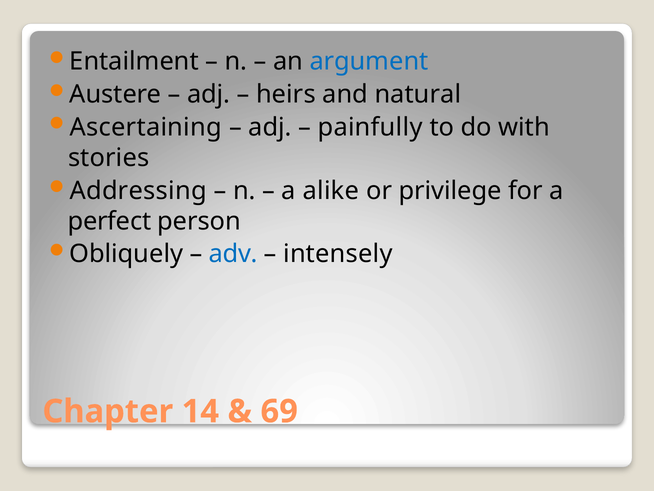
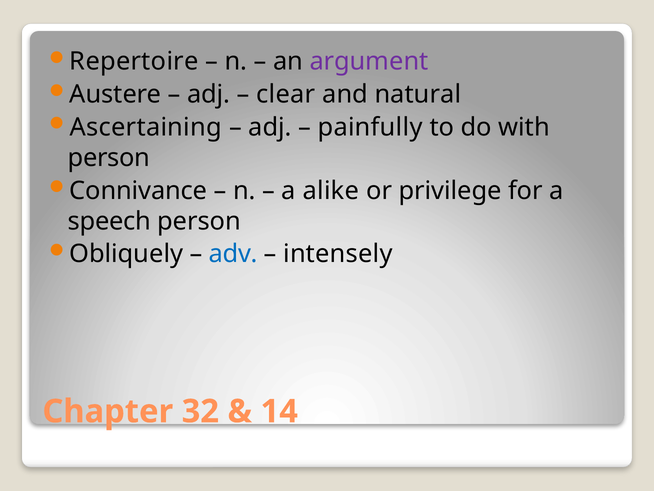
Entailment: Entailment -> Repertoire
argument colour: blue -> purple
heirs: heirs -> clear
stories at (109, 158): stories -> person
Addressing: Addressing -> Connivance
perfect: perfect -> speech
14: 14 -> 32
69: 69 -> 14
